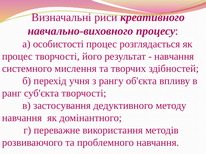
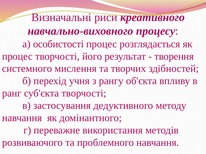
навчання at (174, 56): навчання -> творення
